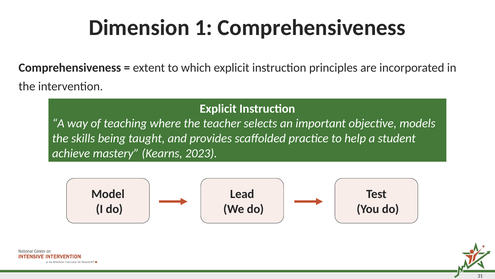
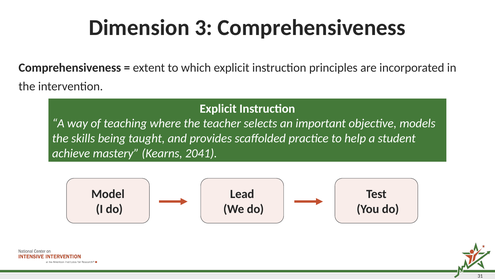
1: 1 -> 3
2023: 2023 -> 2041
